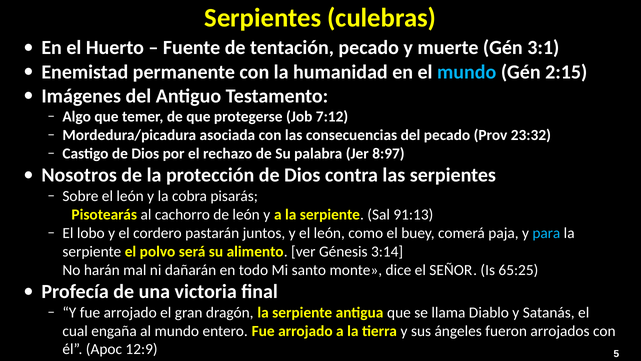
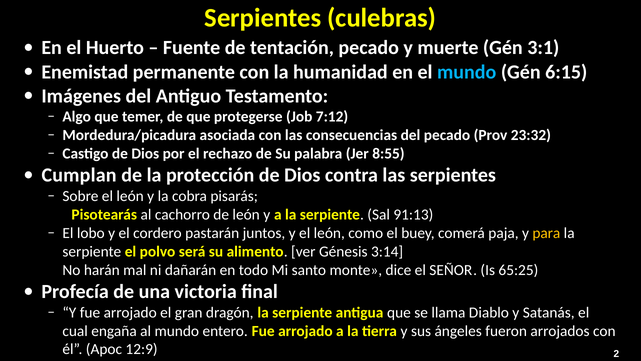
2:15: 2:15 -> 6:15
8:97: 8:97 -> 8:55
Nosotros: Nosotros -> Cumplan
para colour: light blue -> yellow
5: 5 -> 2
